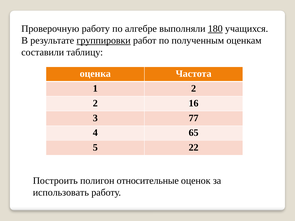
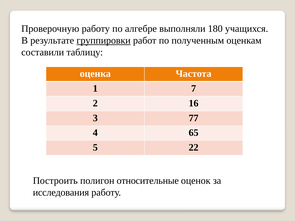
180 underline: present -> none
1 2: 2 -> 7
использовать: использовать -> исследования
